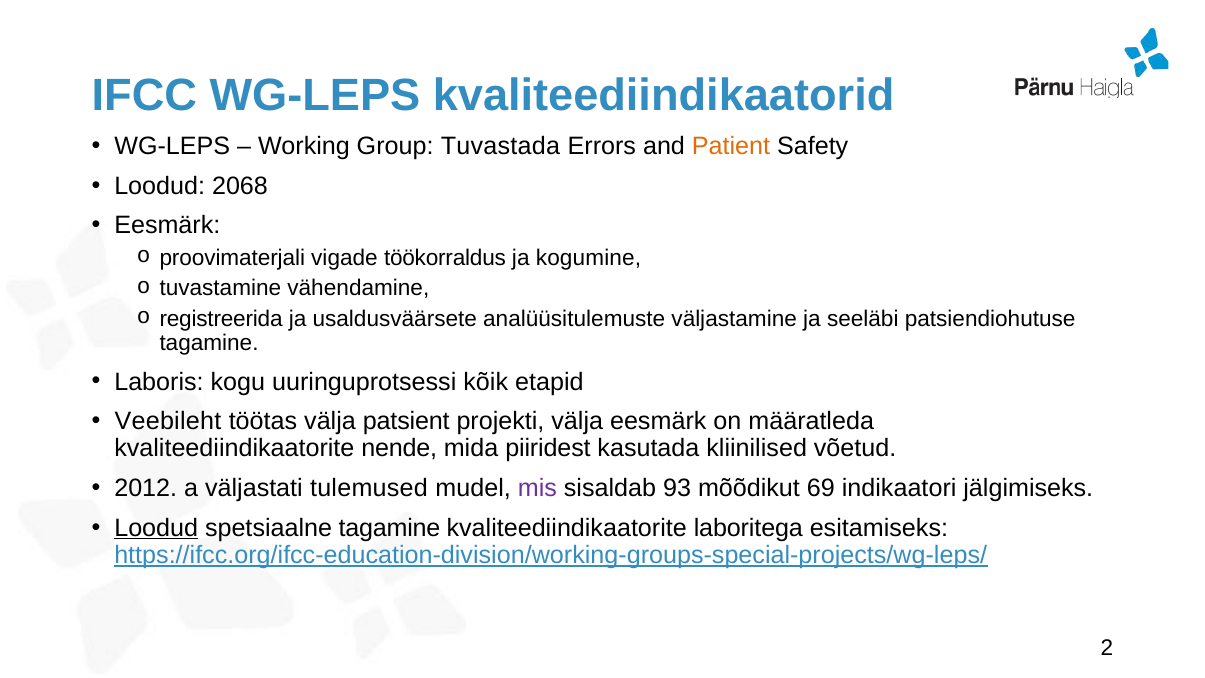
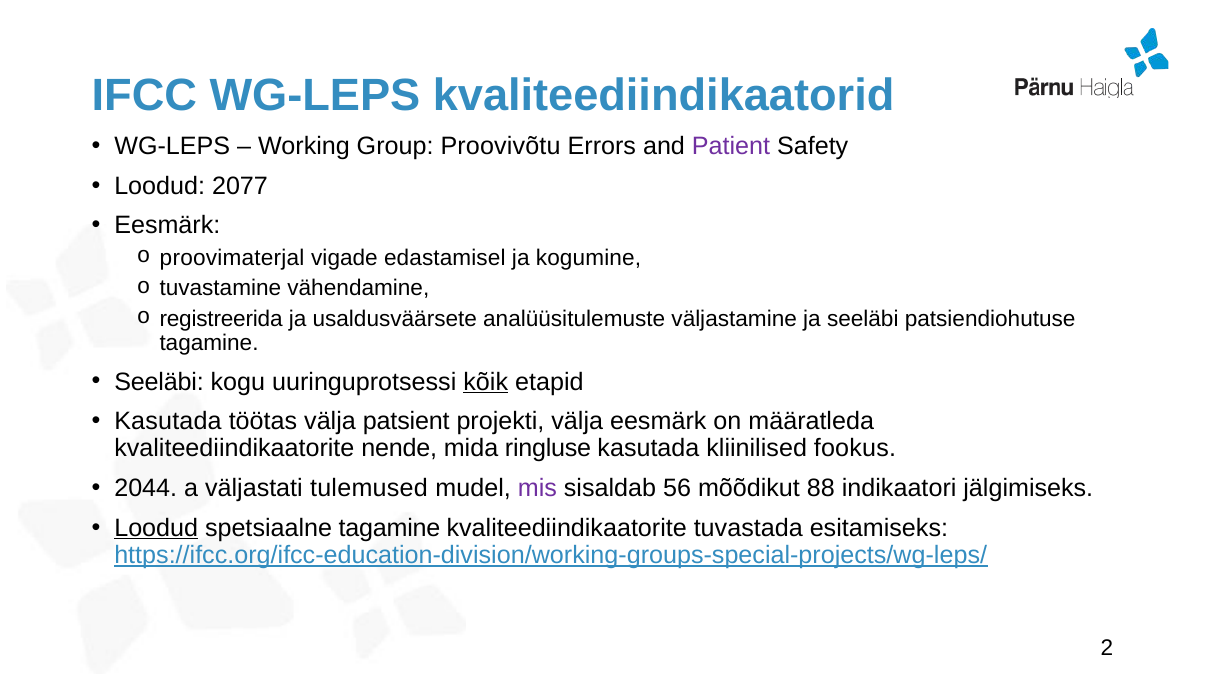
Tuvastada: Tuvastada -> Proovivõtu
Patient colour: orange -> purple
2068: 2068 -> 2077
proovimaterjali: proovimaterjali -> proovimaterjal
töökorraldus: töökorraldus -> edastamisel
Laboris at (159, 382): Laboris -> Seeläbi
kõik underline: none -> present
Veebileht at (168, 421): Veebileht -> Kasutada
piiridest: piiridest -> ringluse
võetud: võetud -> fookus
2012: 2012 -> 2044
93: 93 -> 56
69: 69 -> 88
laboritega: laboritega -> tuvastada
